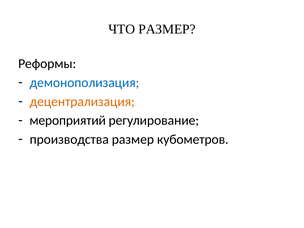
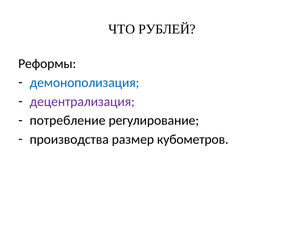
ЧТО РАЗМЕР: РАЗМЕР -> РУБЛЕЙ
децентрализация colour: orange -> purple
мероприятий: мероприятий -> потребление
